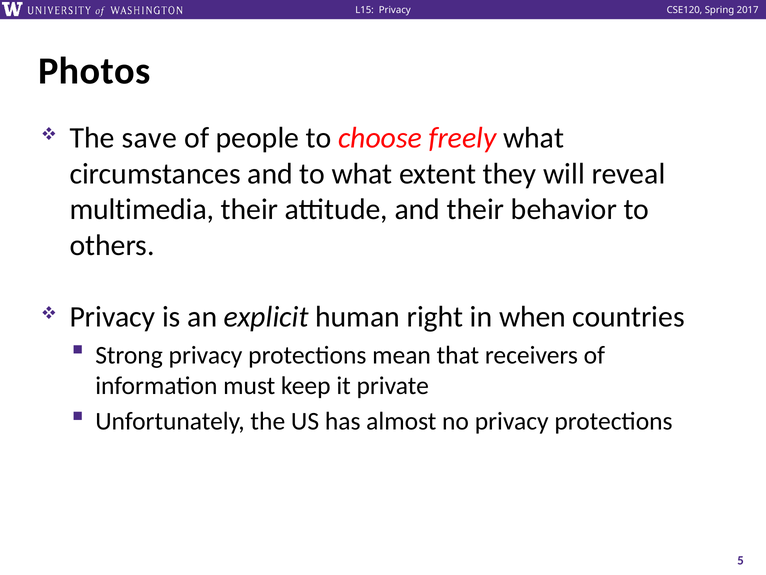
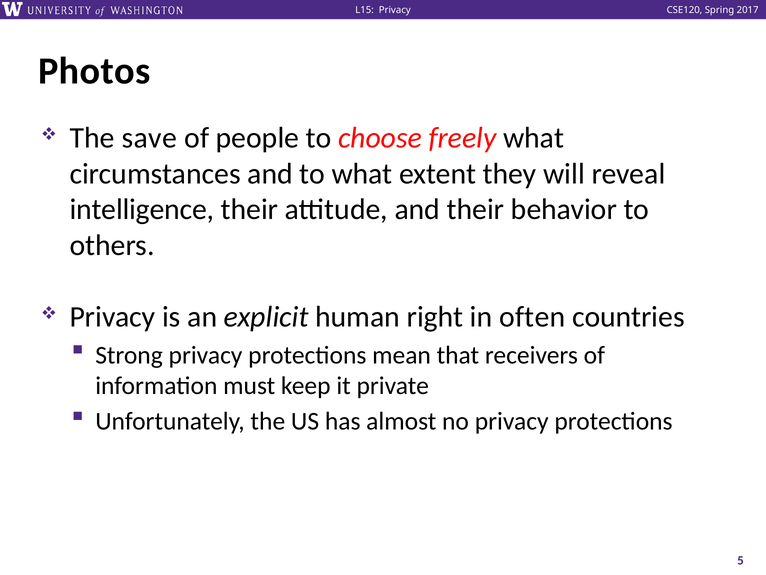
multimedia: multimedia -> intelligence
when: when -> often
